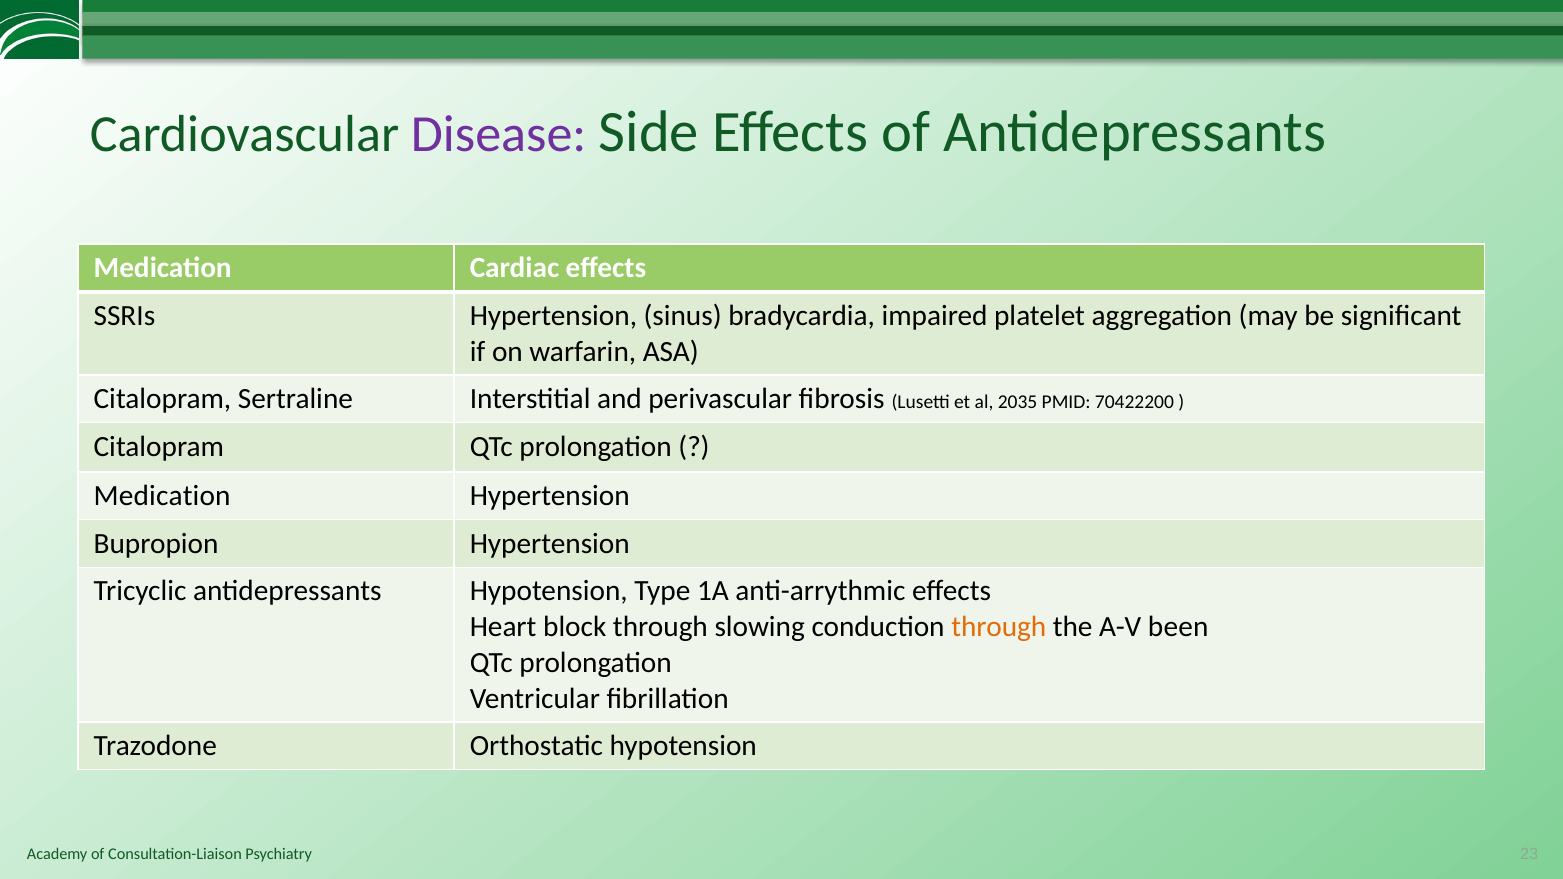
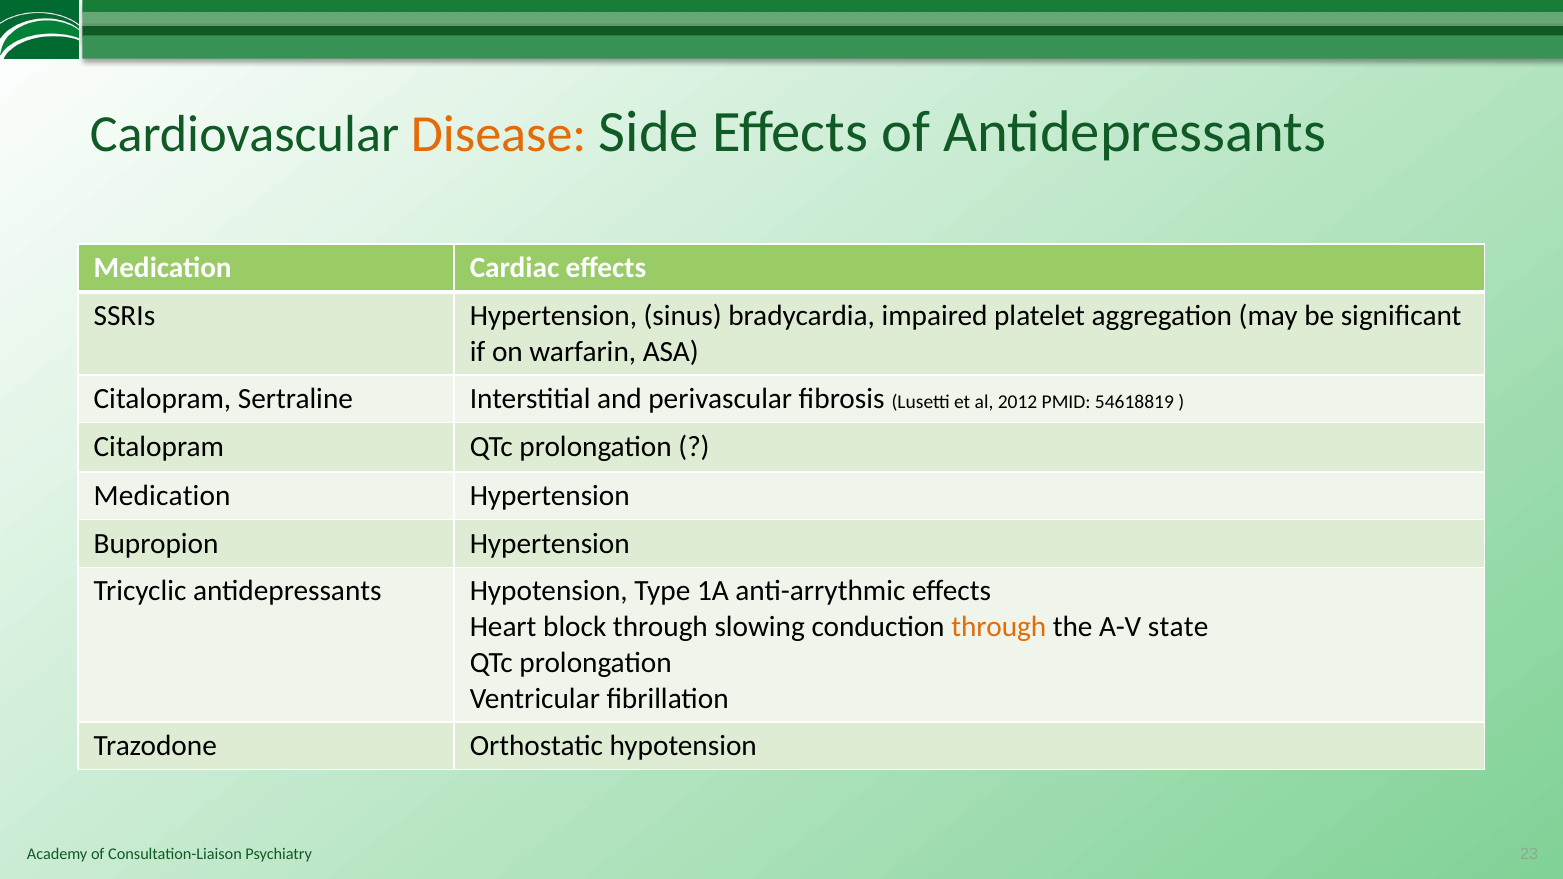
Disease colour: purple -> orange
2035: 2035 -> 2012
70422200: 70422200 -> 54618819
been: been -> state
